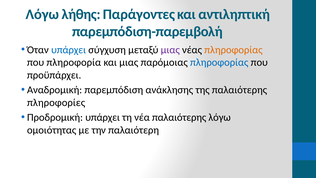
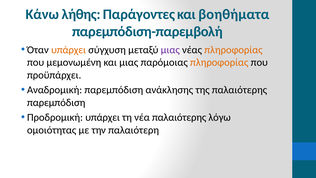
Λόγω at (42, 14): Λόγω -> Κάνω
αντιληπτική: αντιληπτική -> βοηθήματα
υπάρχει at (69, 50) colour: blue -> orange
πληροφορία: πληροφορία -> μεμονωμένη
πληροφορίας at (219, 62) colour: blue -> orange
πληροφορίες at (56, 102): πληροφορίες -> παρεμπόδιση
